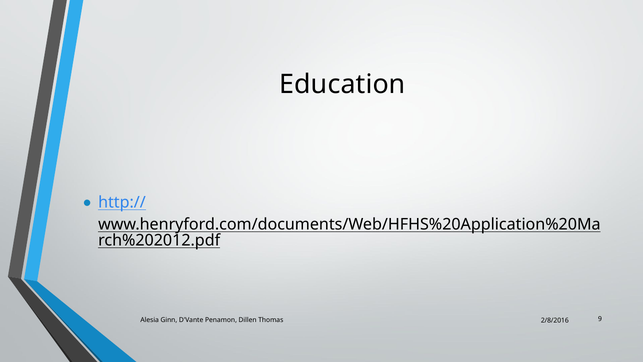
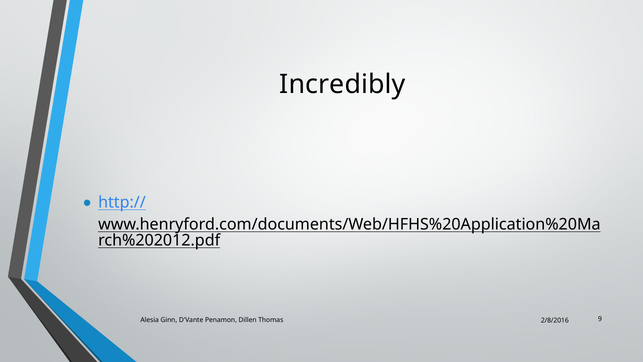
Education: Education -> Incredibly
